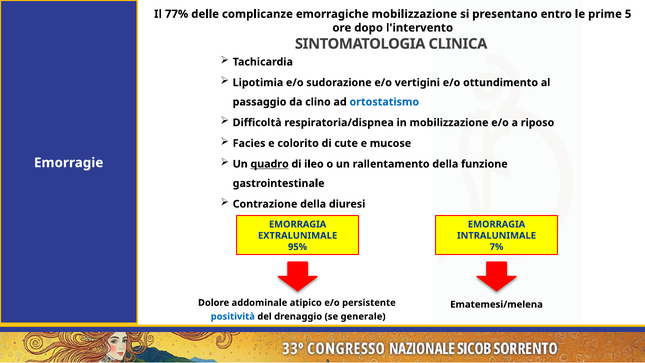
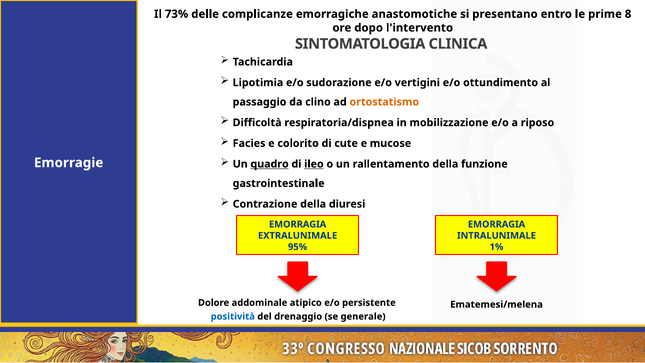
77%: 77% -> 73%
emorragiche mobilizzazione: mobilizzazione -> anastomotiche
5: 5 -> 8
ortostatismo colour: blue -> orange
ileo underline: none -> present
7%: 7% -> 1%
